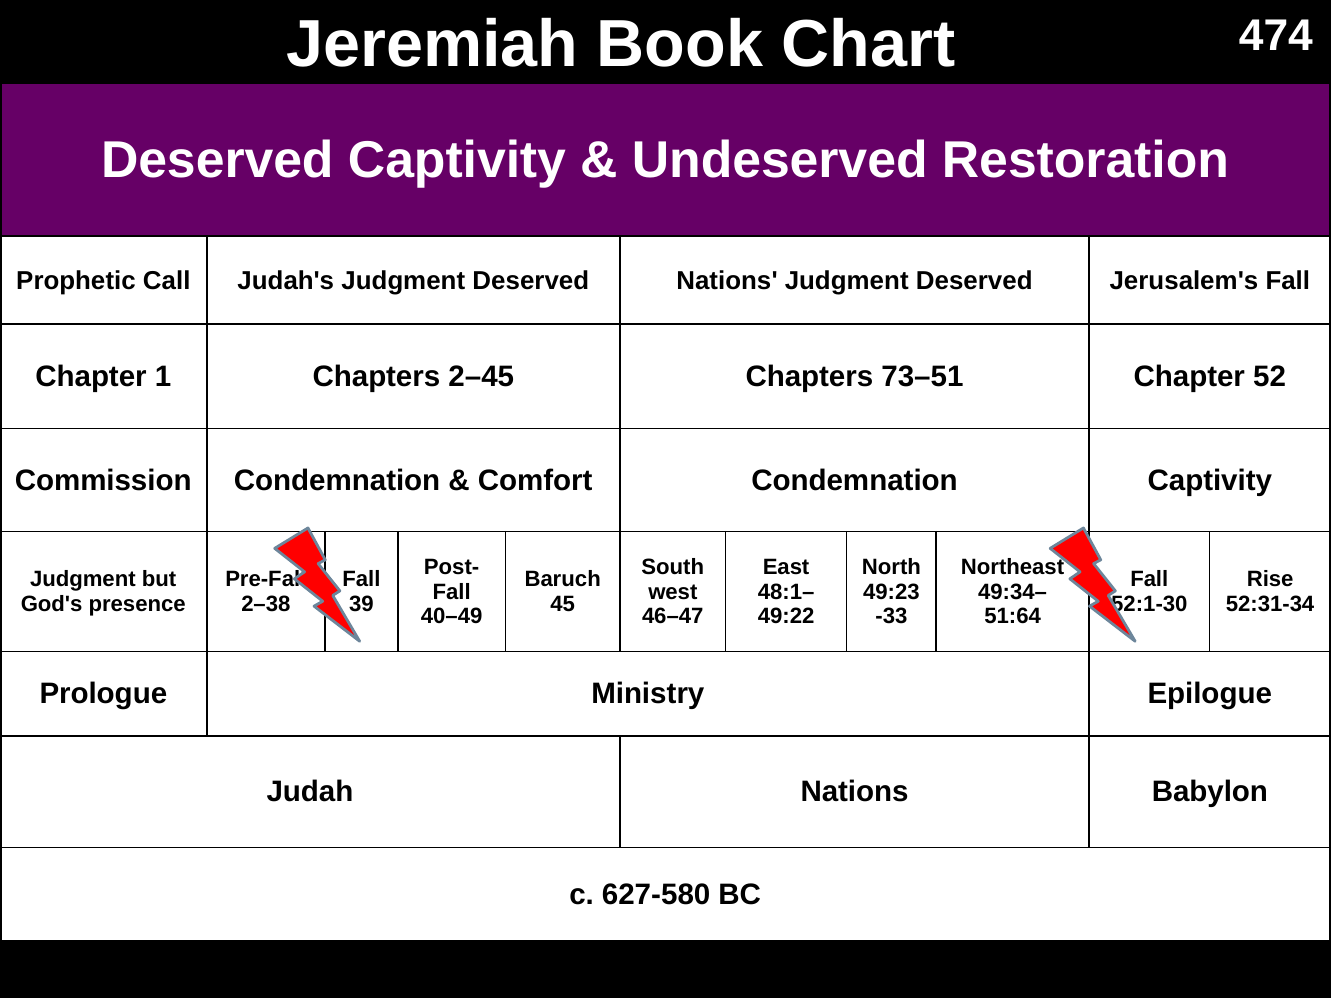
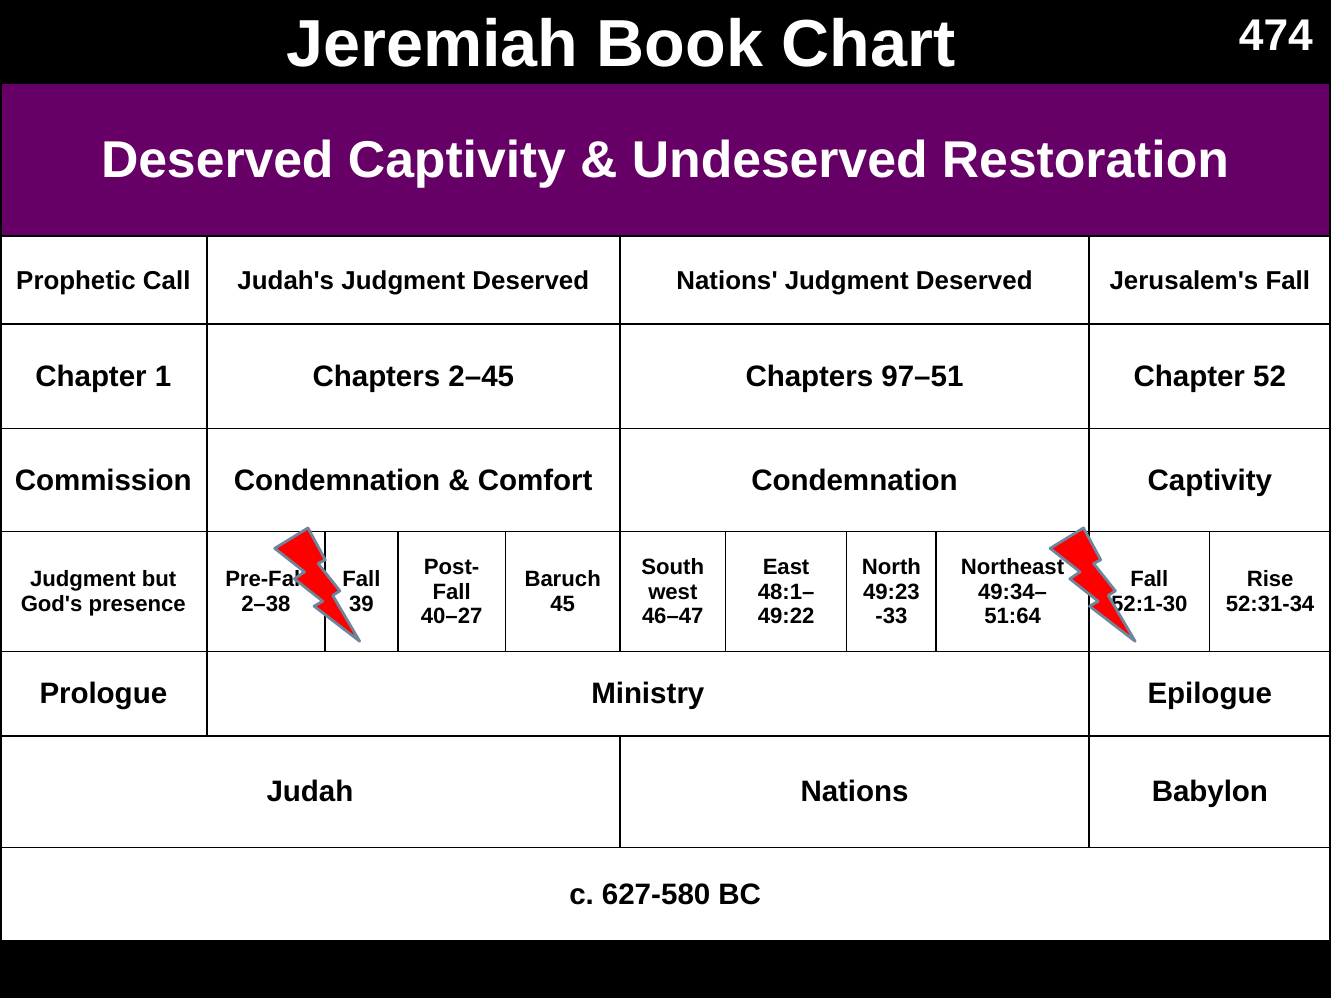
73–51: 73–51 -> 97–51
40–49: 40–49 -> 40–27
